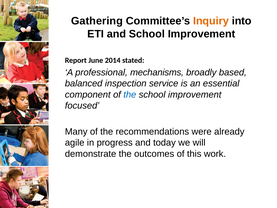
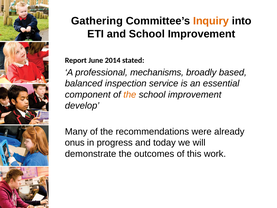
the at (130, 95) colour: blue -> orange
focused: focused -> develop
agile: agile -> onus
